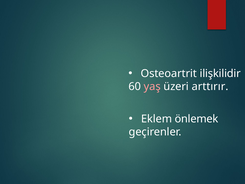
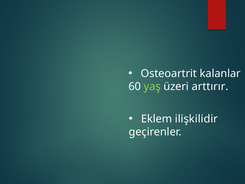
ilişkilidir: ilişkilidir -> kalanlar
yaş colour: pink -> light green
önlemek: önlemek -> ilişkilidir
